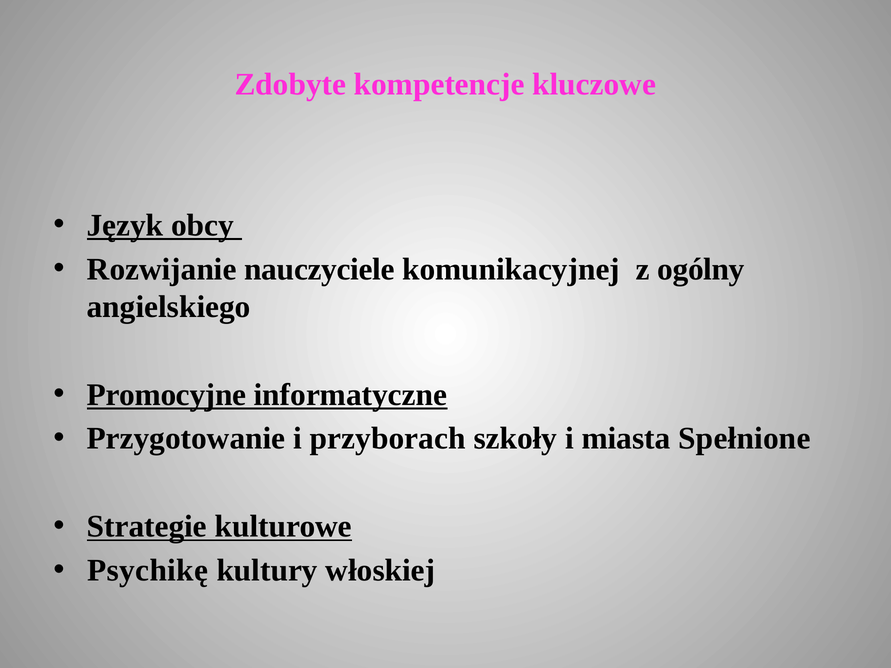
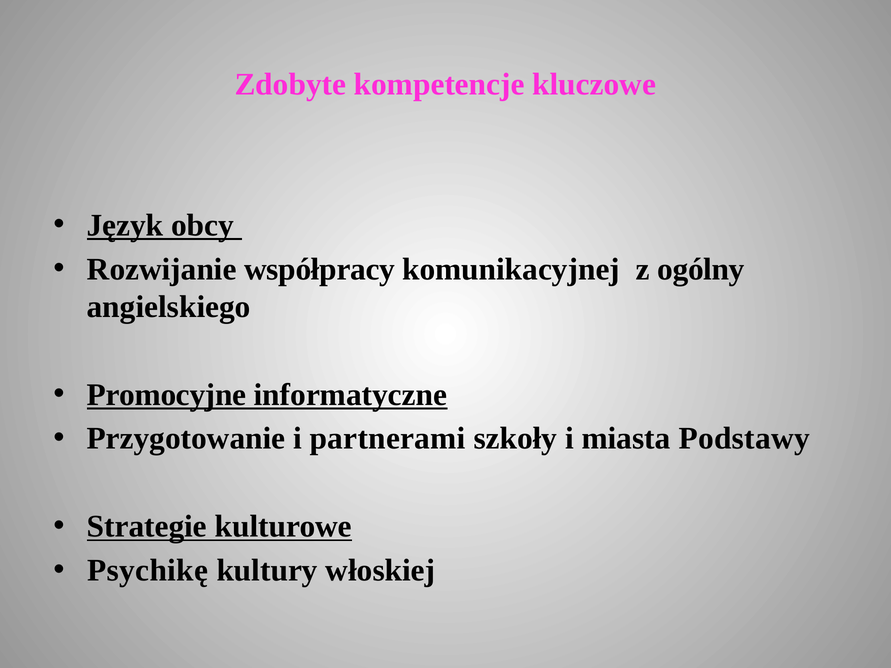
nauczyciele: nauczyciele -> współpracy
przyborach: przyborach -> partnerami
Spełnione: Spełnione -> Podstawy
